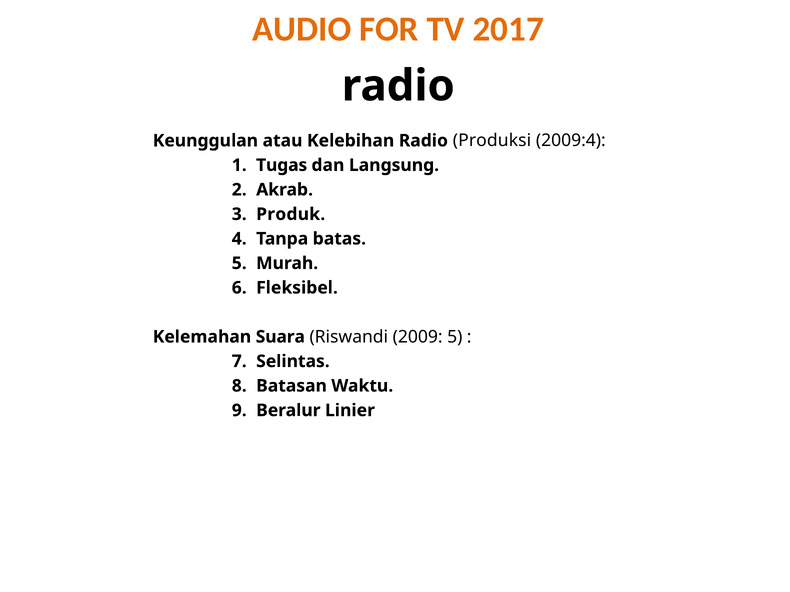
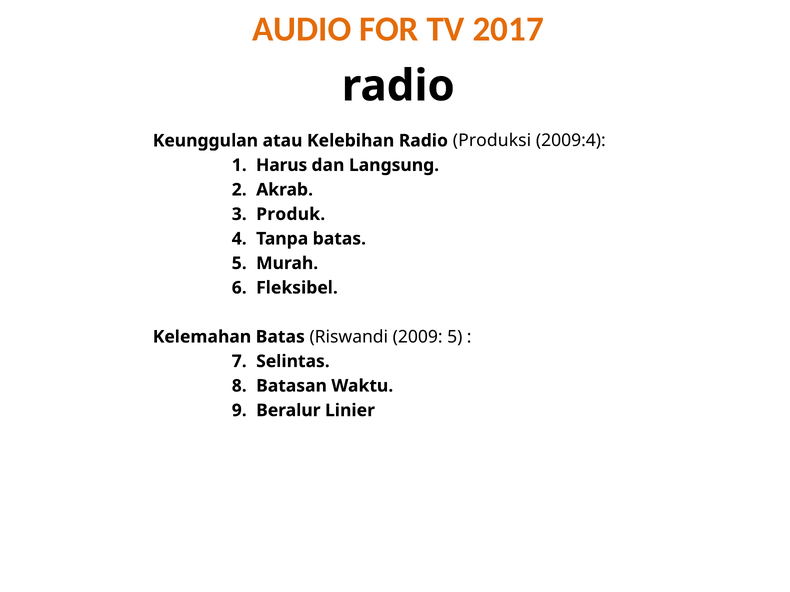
Tugas: Tugas -> Harus
Kelemahan Suara: Suara -> Batas
